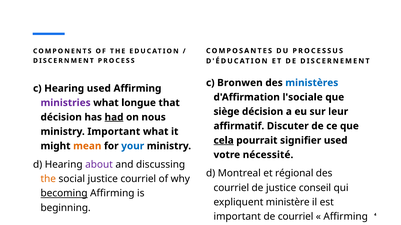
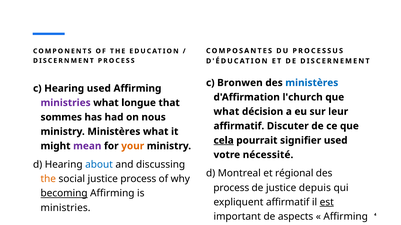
l'sociale: l'sociale -> l'church
siège at (226, 112): siège -> what
décision at (61, 117): décision -> sommes
had underline: present -> none
ministry Important: Important -> Ministères
mean colour: orange -> purple
your colour: blue -> orange
about colour: purple -> blue
justice courriel: courriel -> process
courriel at (231, 188): courriel -> process
conseil: conseil -> depuis
expliquent ministère: ministère -> affirmatif
est underline: none -> present
beginning at (66, 208): beginning -> ministries
de courriel: courriel -> aspects
